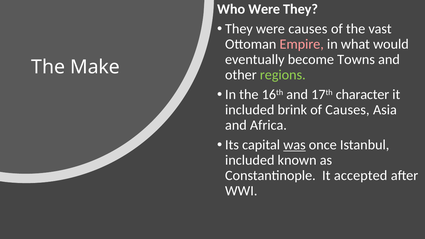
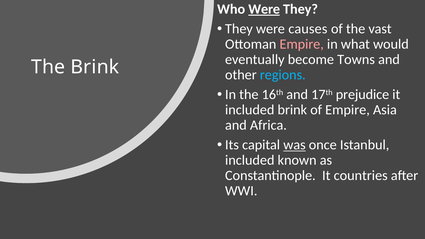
Were at (264, 9) underline: none -> present
The Make: Make -> Brink
regions colour: light green -> light blue
character: character -> prejudice
of Causes: Causes -> Empire
accepted: accepted -> countries
